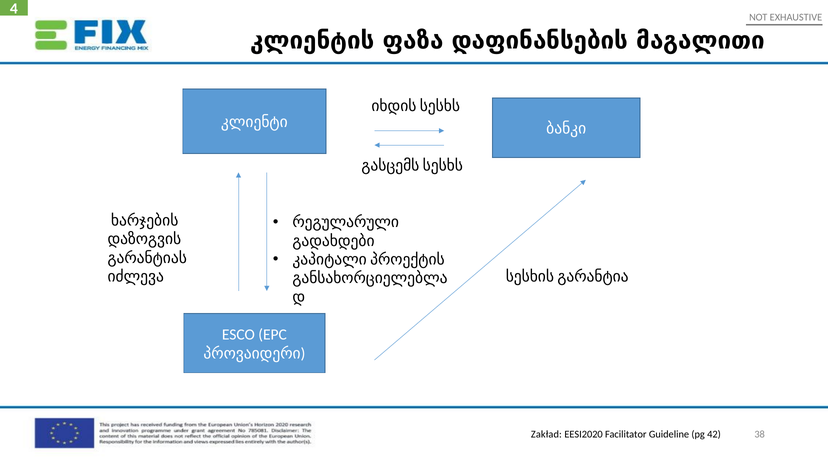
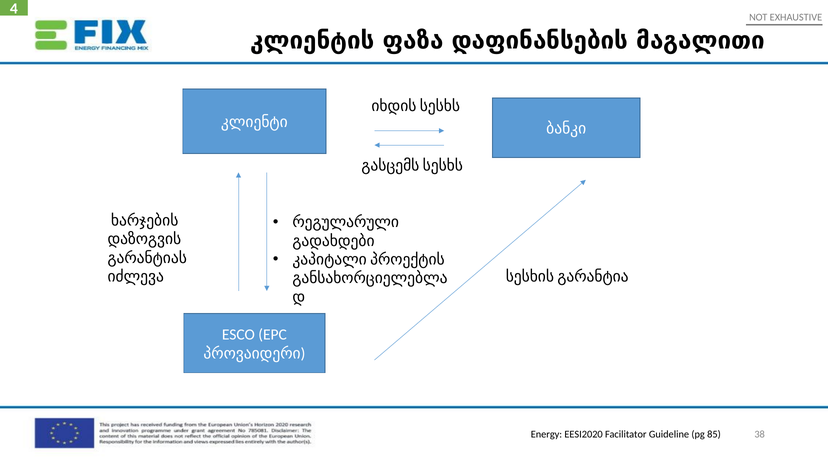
Zakład: Zakład -> Energy
42: 42 -> 85
